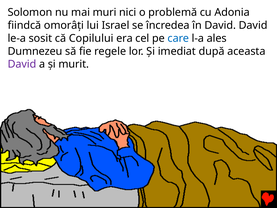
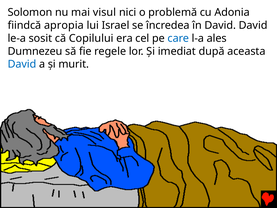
muri: muri -> visul
omorâți: omorâți -> apropia
David at (22, 64) colour: purple -> blue
